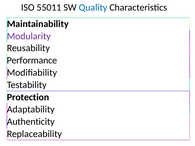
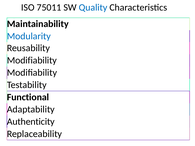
55011: 55011 -> 75011
Modularity colour: purple -> blue
Performance at (32, 60): Performance -> Modifiability
Protection: Protection -> Functional
